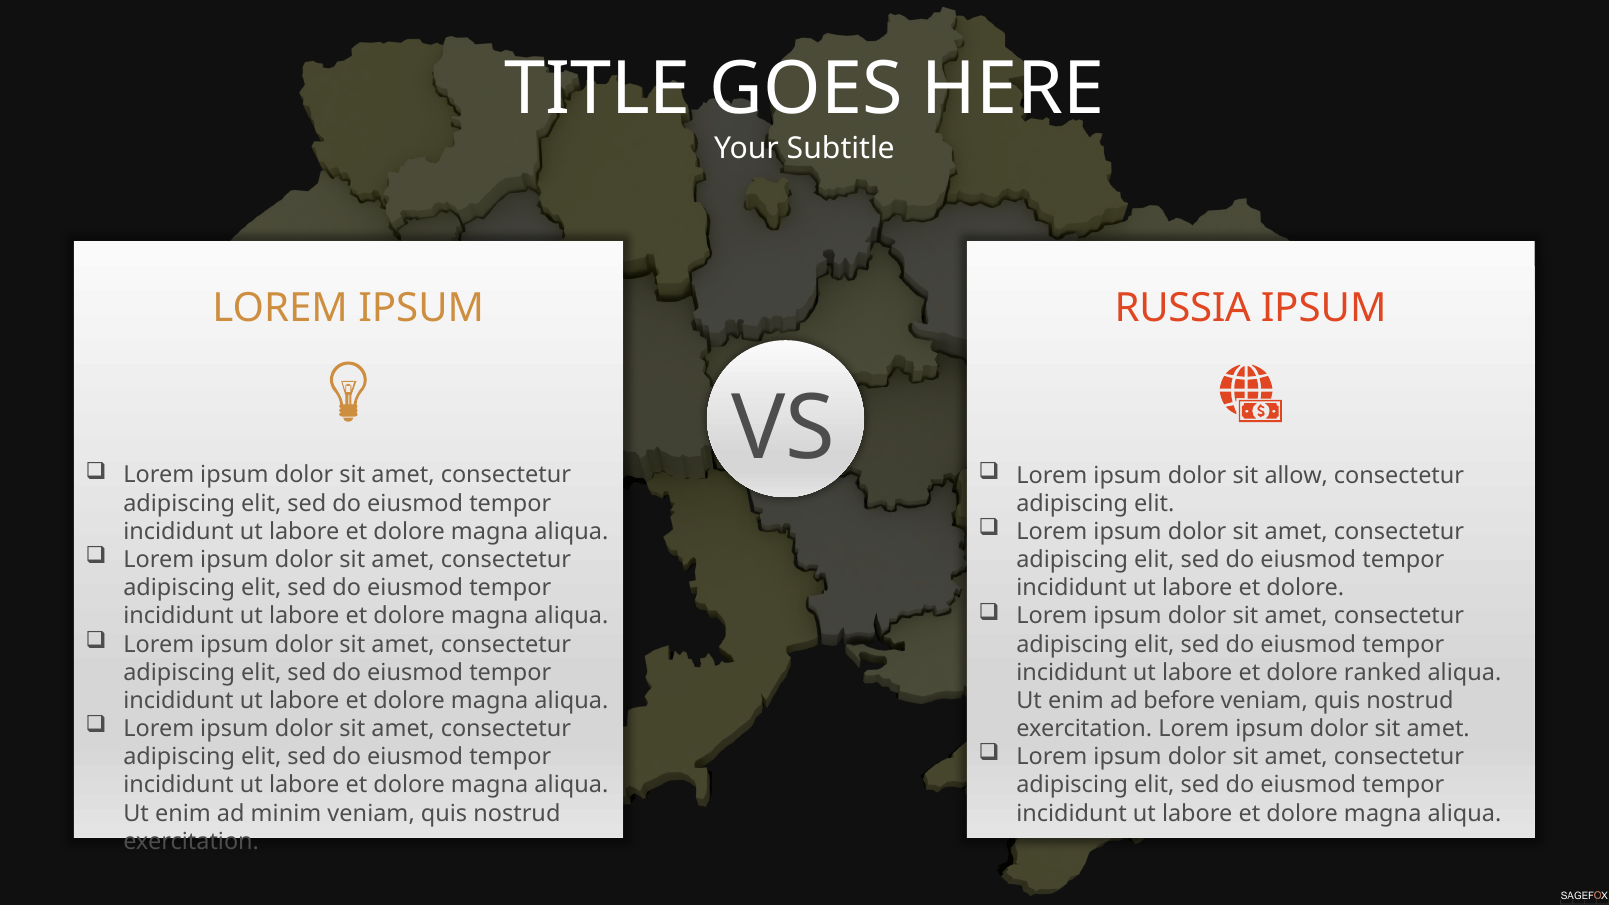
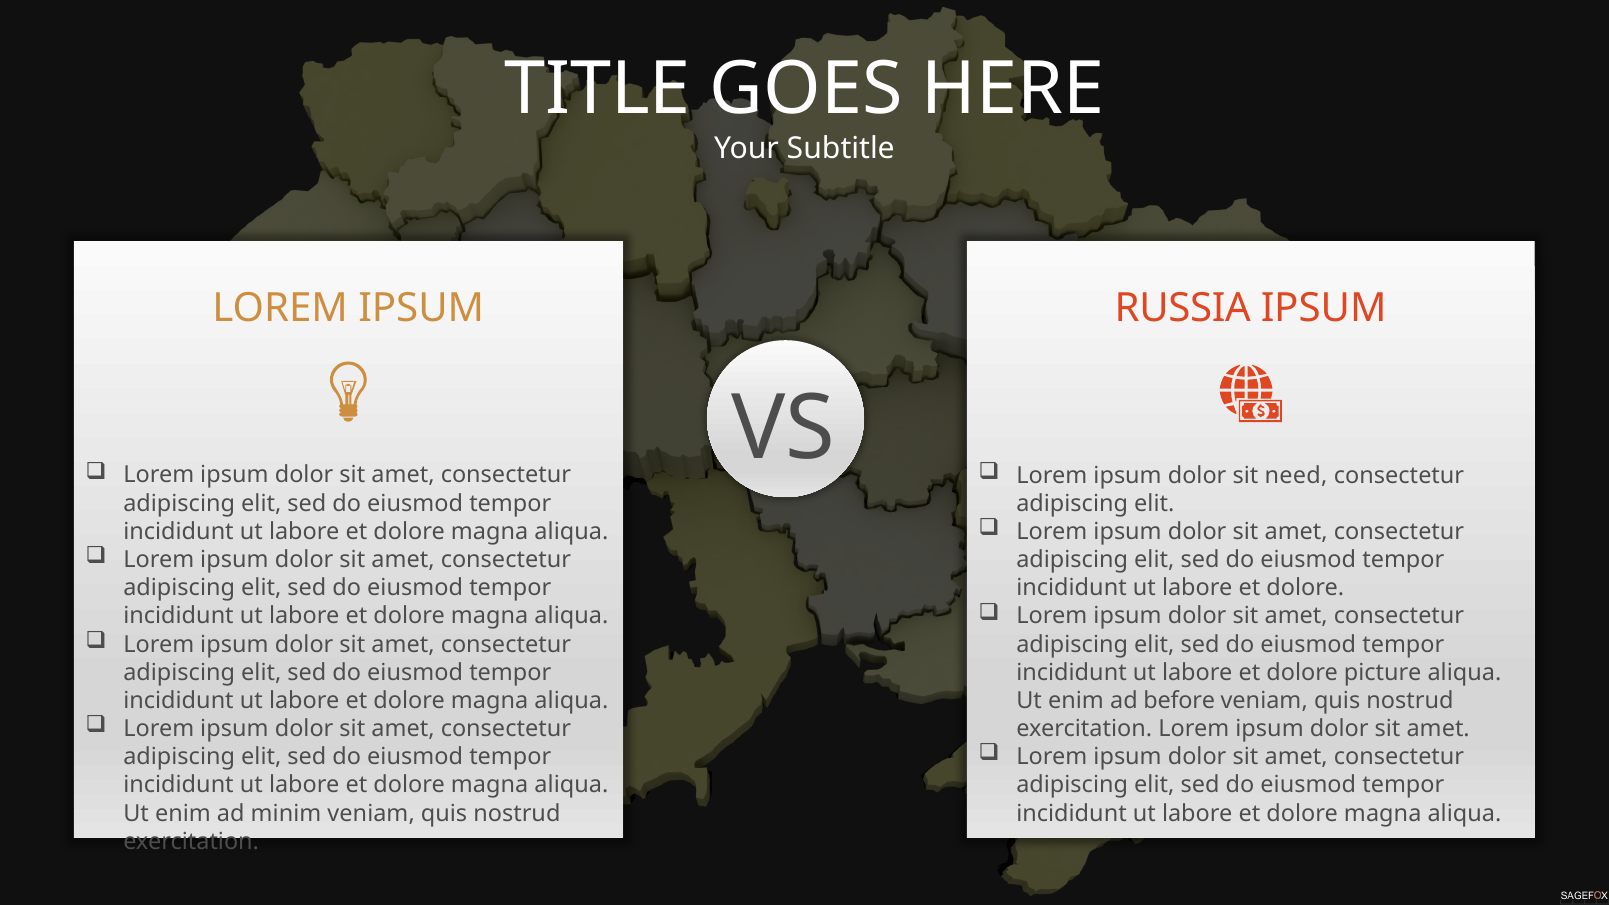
allow: allow -> need
ranked: ranked -> picture
